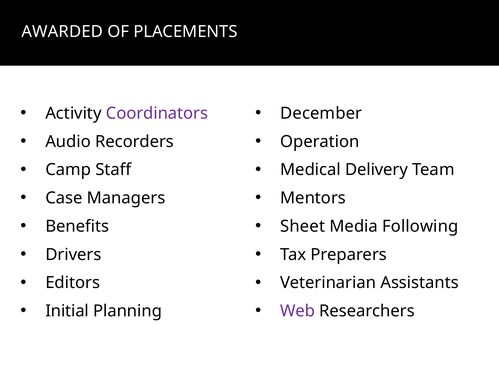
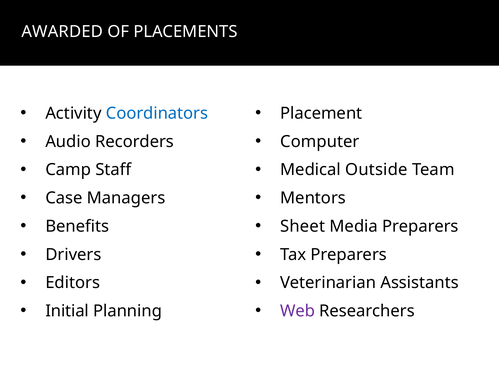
Coordinators colour: purple -> blue
December: December -> Placement
Operation: Operation -> Computer
Delivery: Delivery -> Outside
Media Following: Following -> Preparers
